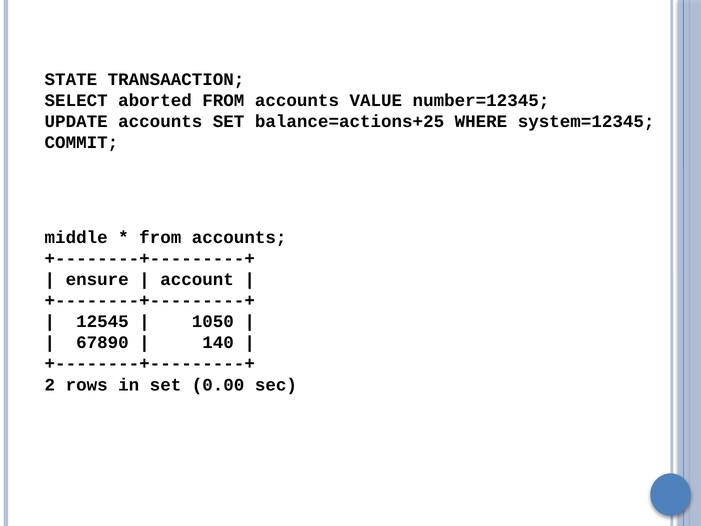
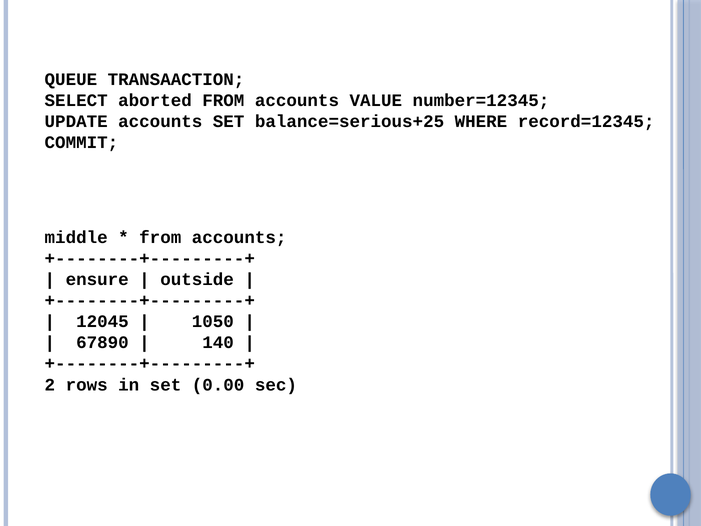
STATE: STATE -> QUEUE
balance=actions+25: balance=actions+25 -> balance=serious+25
system=12345: system=12345 -> record=12345
account: account -> outside
12545: 12545 -> 12045
